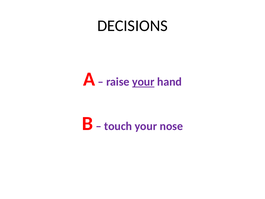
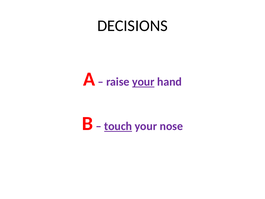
touch underline: none -> present
